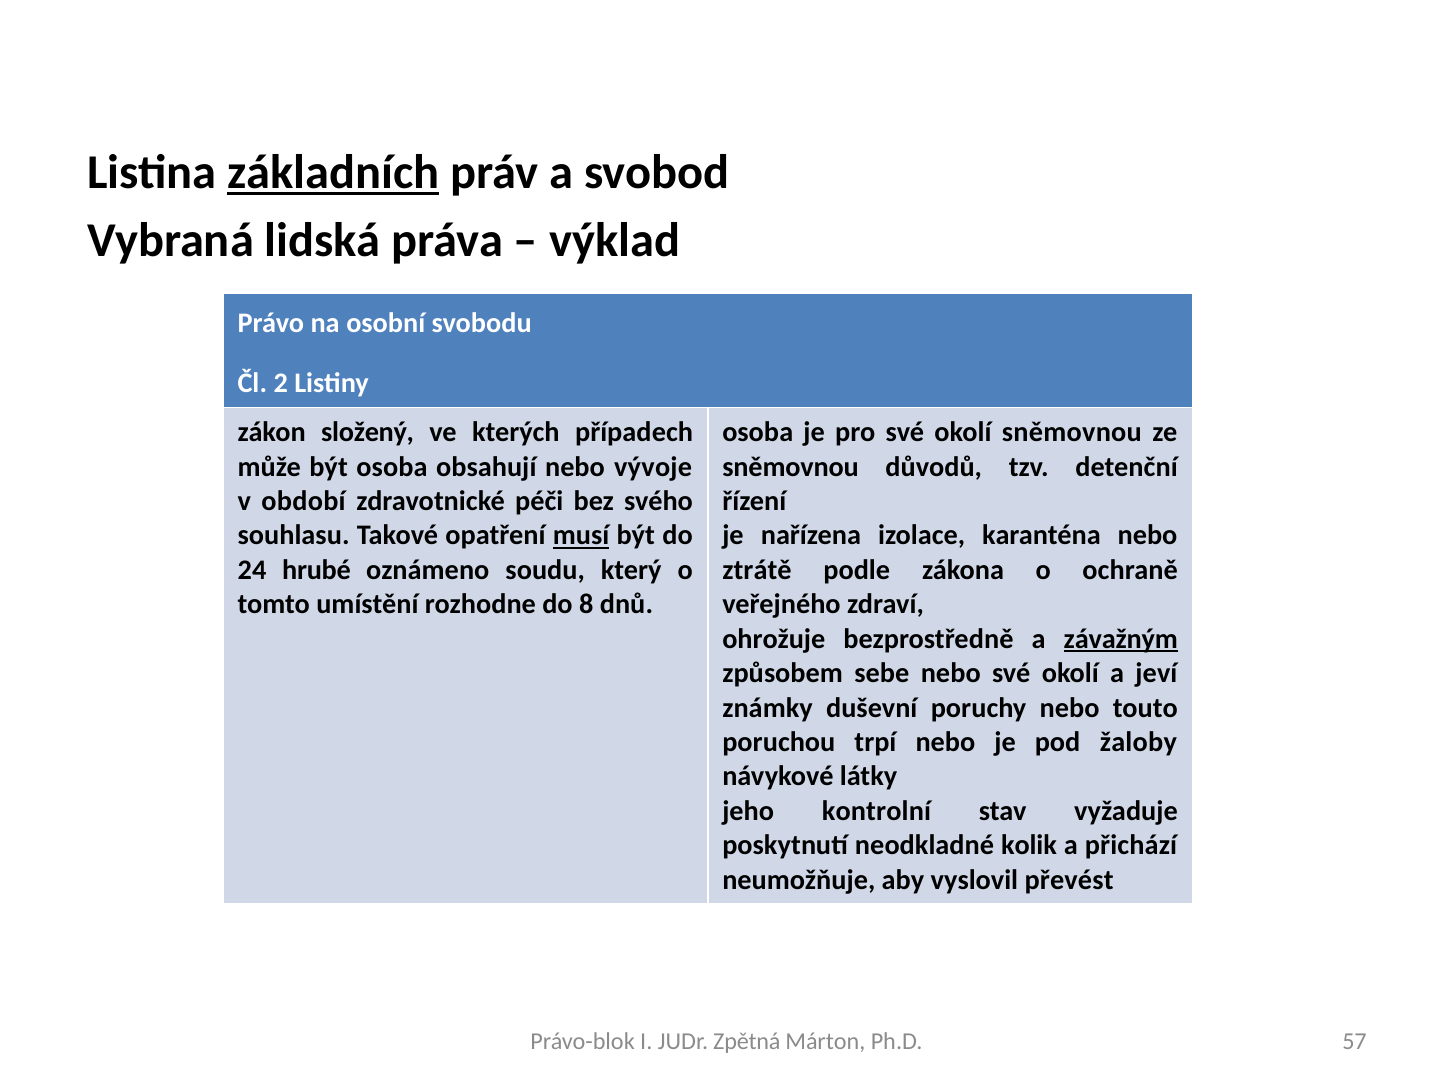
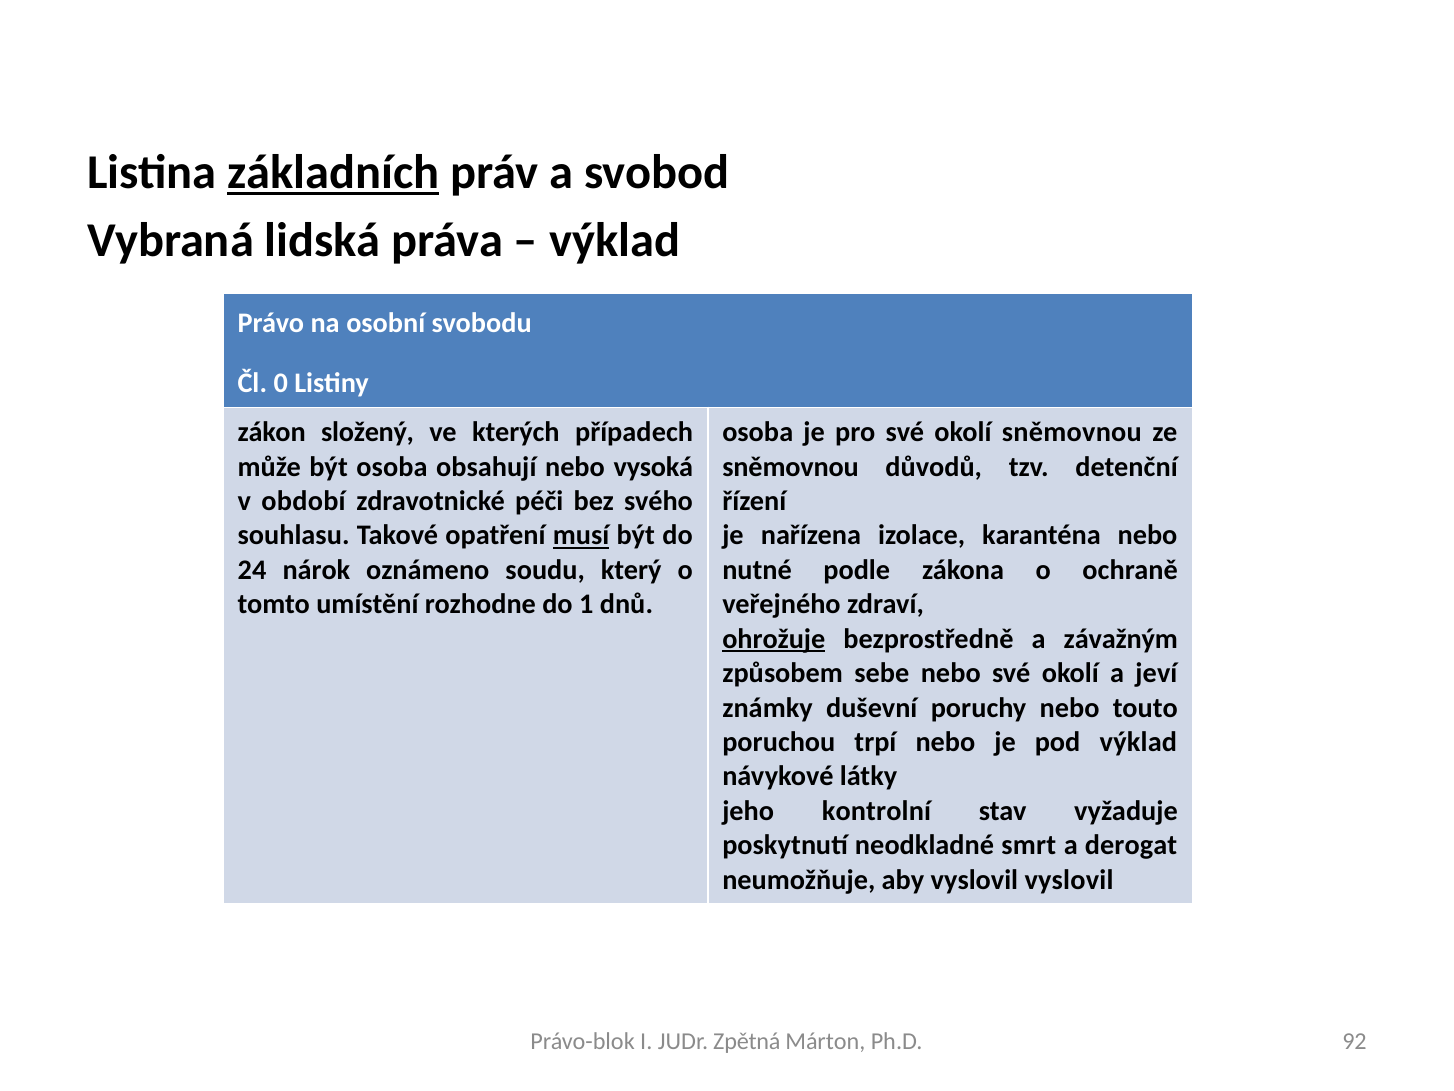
2: 2 -> 0
vývoje: vývoje -> vysoká
hrubé: hrubé -> nárok
ztrátě: ztrátě -> nutné
8: 8 -> 1
ohrožuje underline: none -> present
závažným underline: present -> none
pod žaloby: žaloby -> výklad
kolik: kolik -> smrt
přichází: přichází -> derogat
vyslovil převést: převést -> vyslovil
57: 57 -> 92
